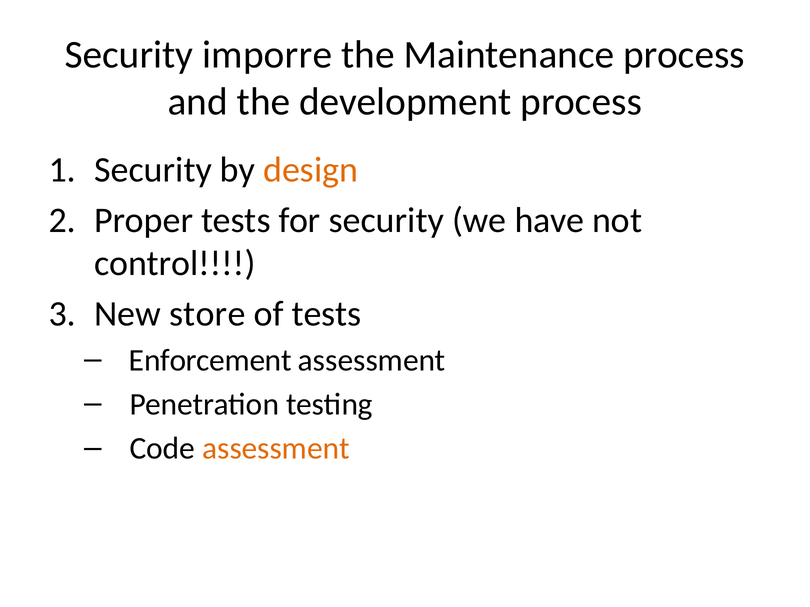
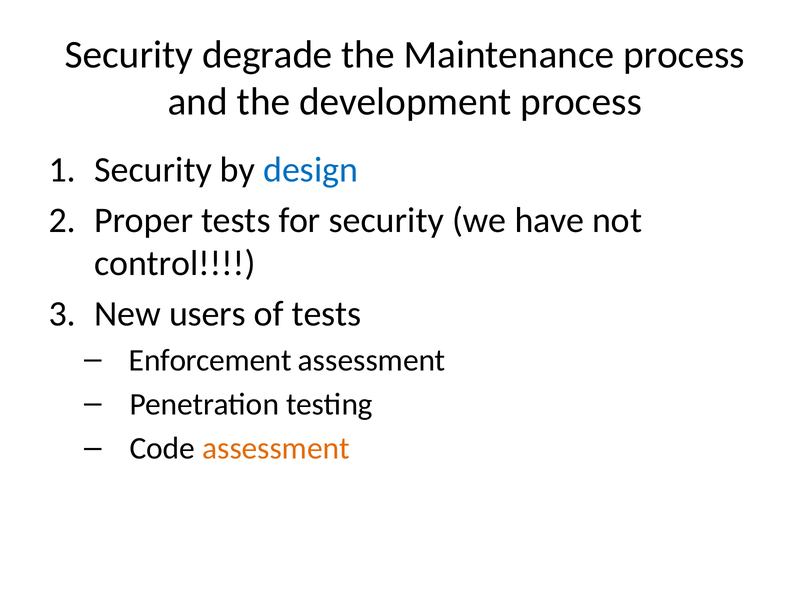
imporre: imporre -> degrade
design colour: orange -> blue
store: store -> users
